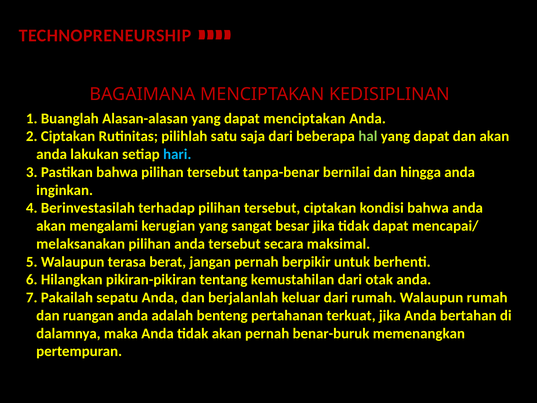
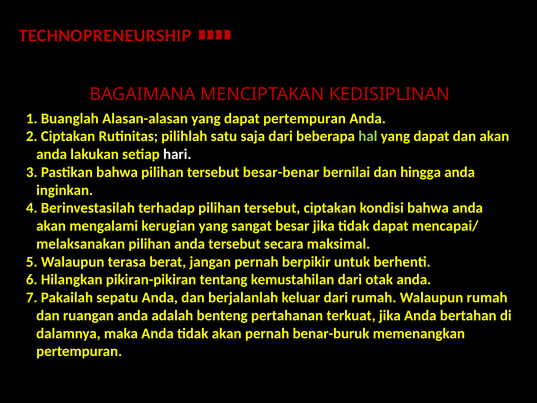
dapat menciptakan: menciptakan -> pertempuran
hari colour: light blue -> white
tanpa-benar: tanpa-benar -> besar-benar
